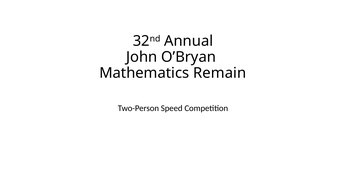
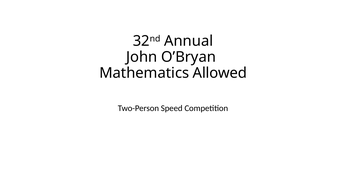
Remain: Remain -> Allowed
